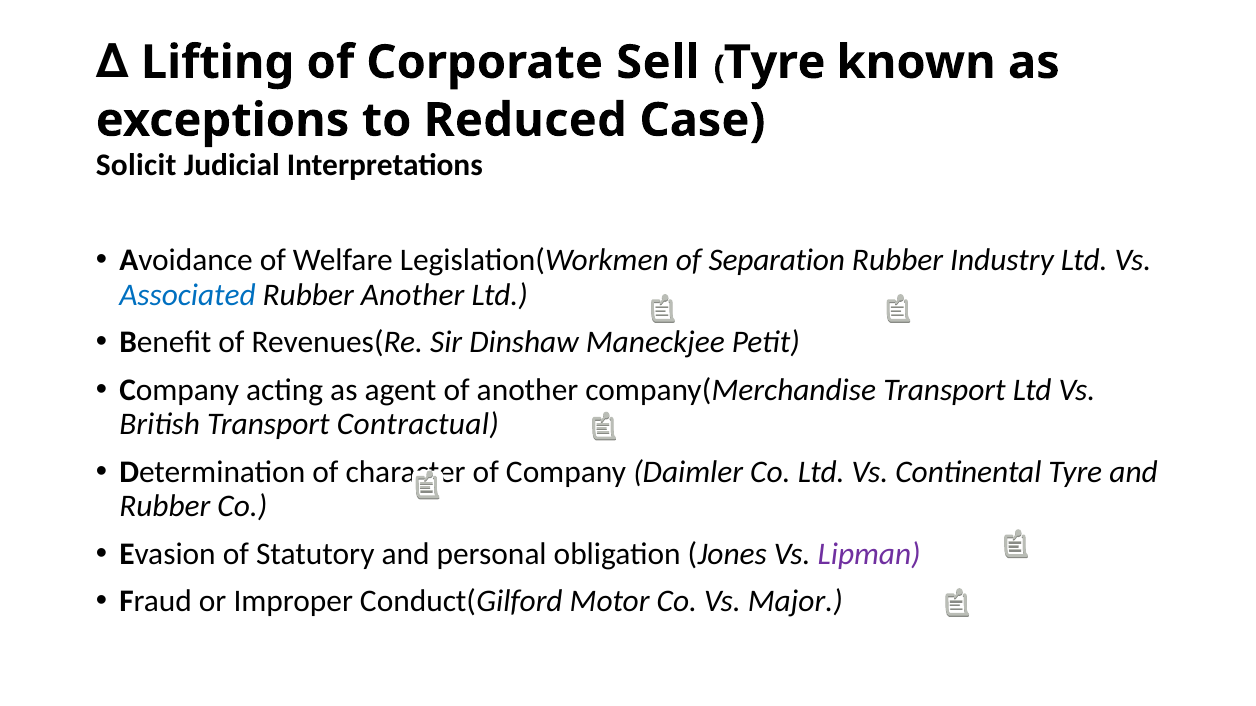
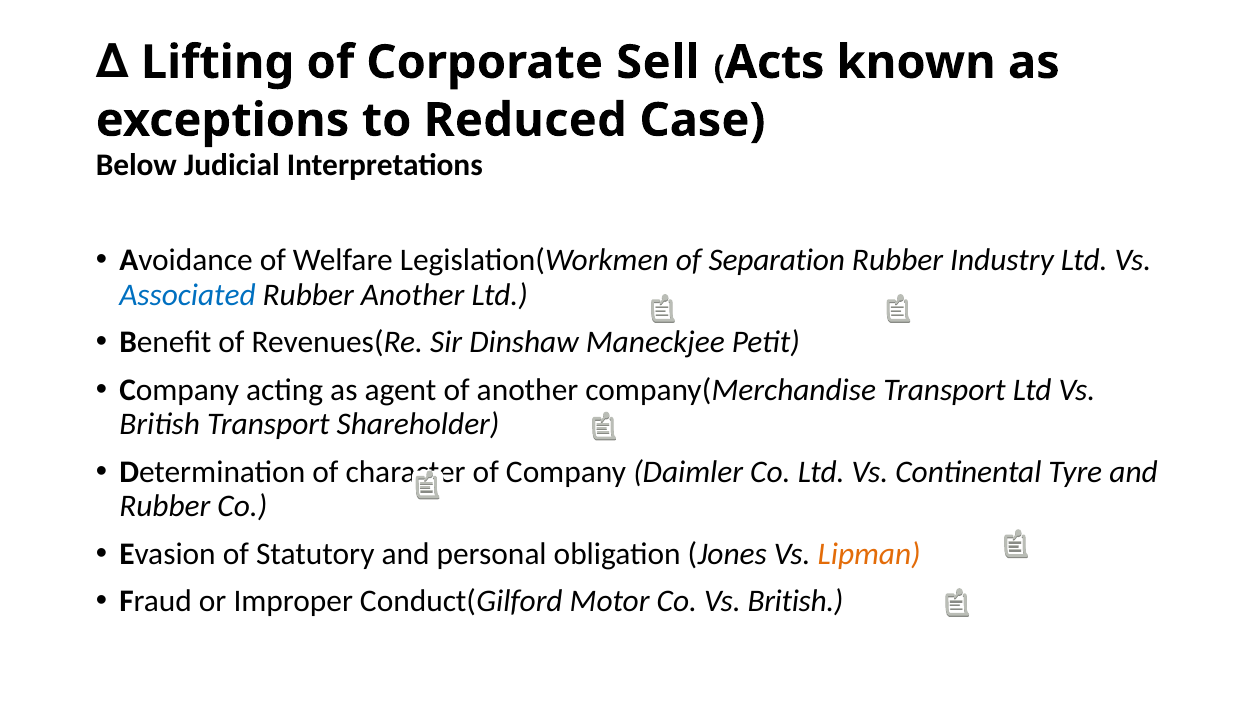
Tyre at (775, 62): Tyre -> Acts
Solicit: Solicit -> Below
Contractual: Contractual -> Shareholder
Lipman colour: purple -> orange
Co Vs Major: Major -> British
